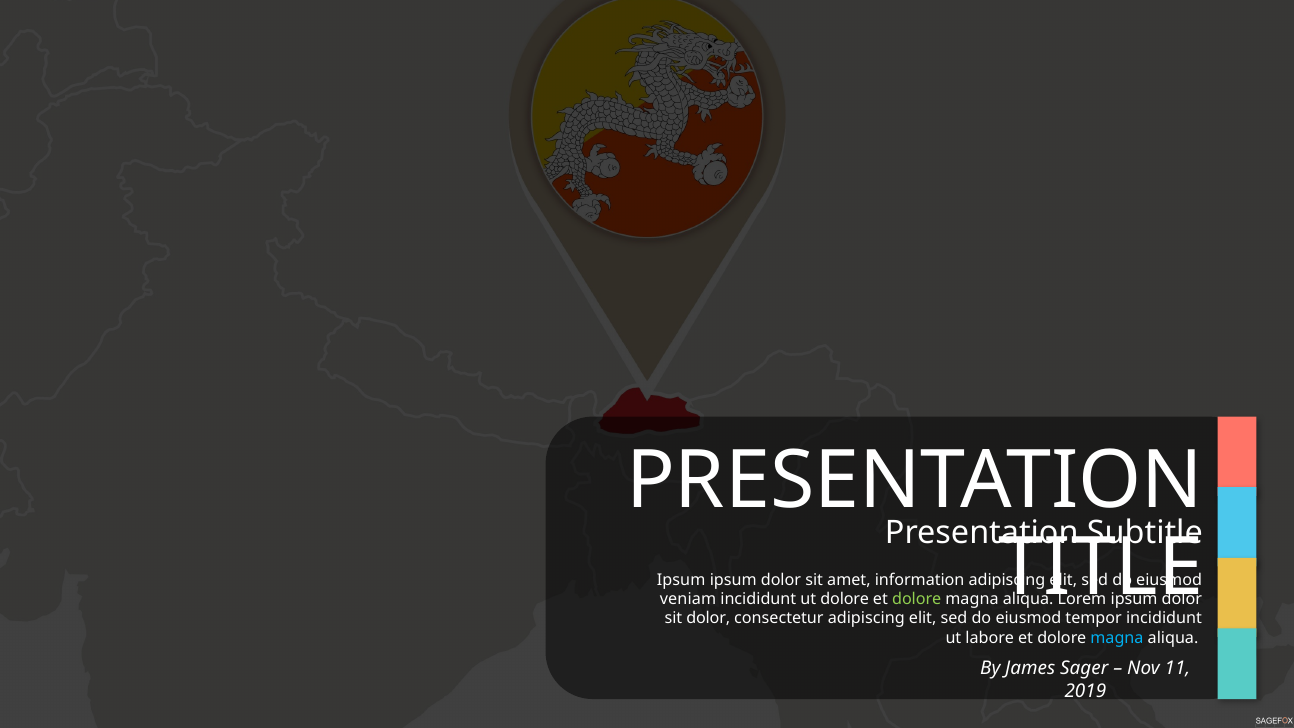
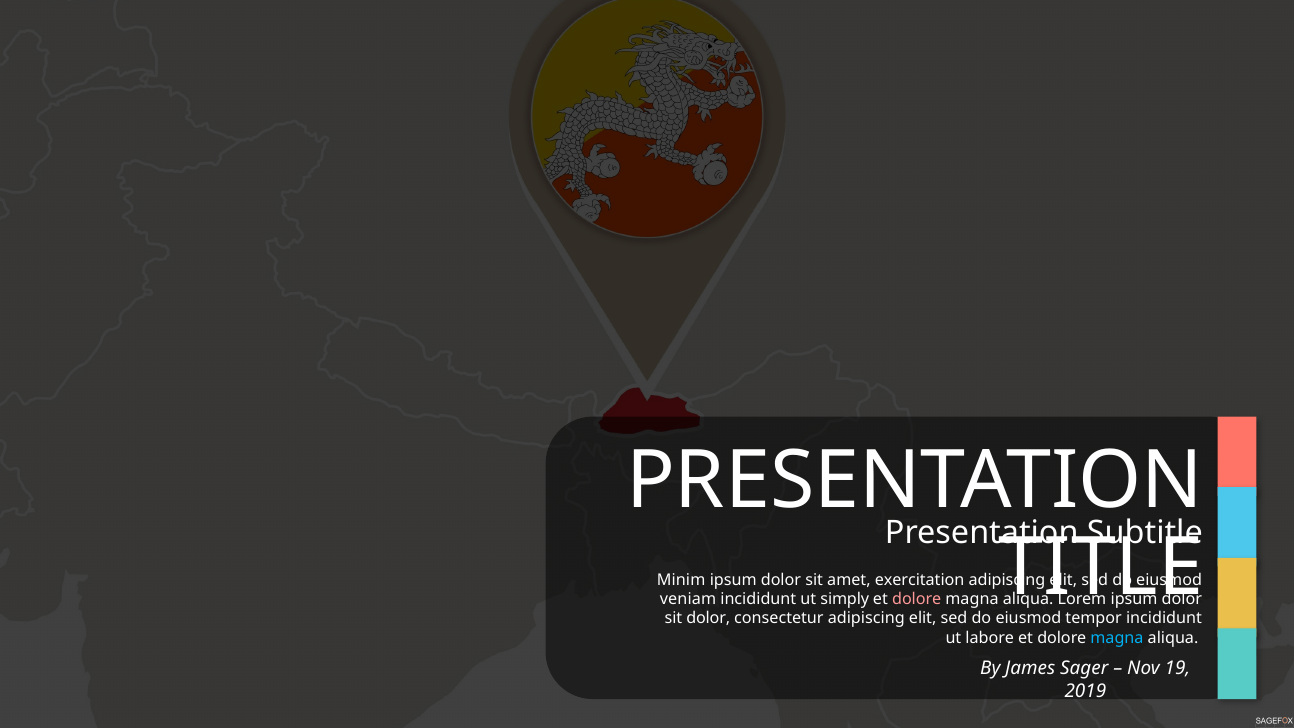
Ipsum at (681, 580): Ipsum -> Minim
information: information -> exercitation
ut dolore: dolore -> simply
dolore at (917, 599) colour: light green -> pink
11: 11 -> 19
